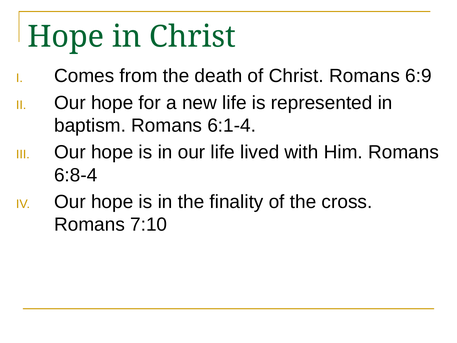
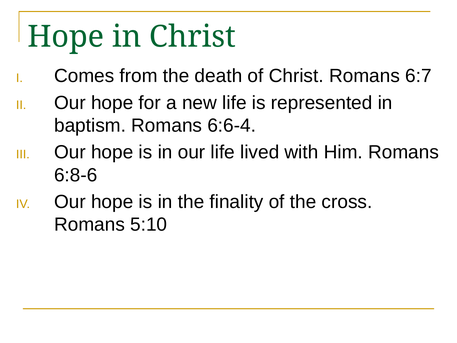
6:9: 6:9 -> 6:7
6:1-4: 6:1-4 -> 6:6-4
6:8-4: 6:8-4 -> 6:8-6
7:10: 7:10 -> 5:10
